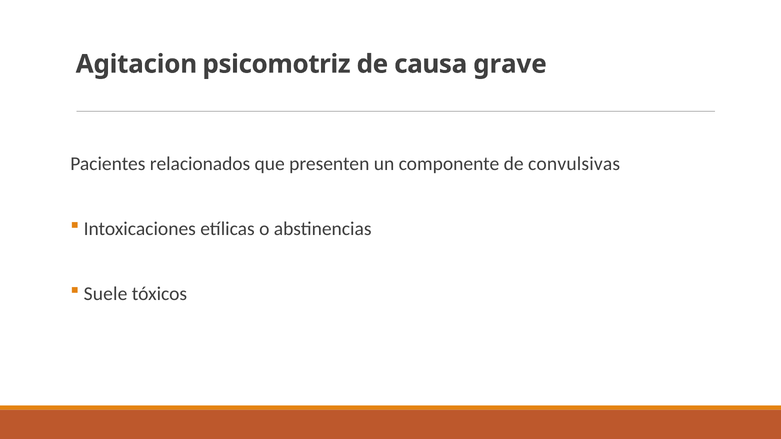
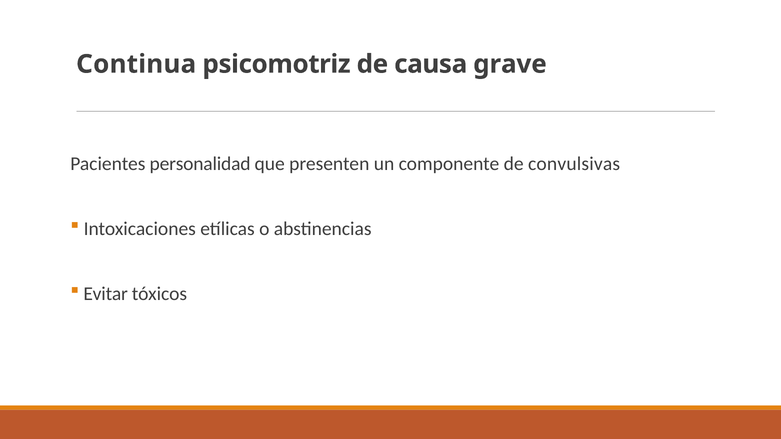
Agitacion: Agitacion -> Continua
relacionados: relacionados -> personalidad
Suele: Suele -> Evitar
